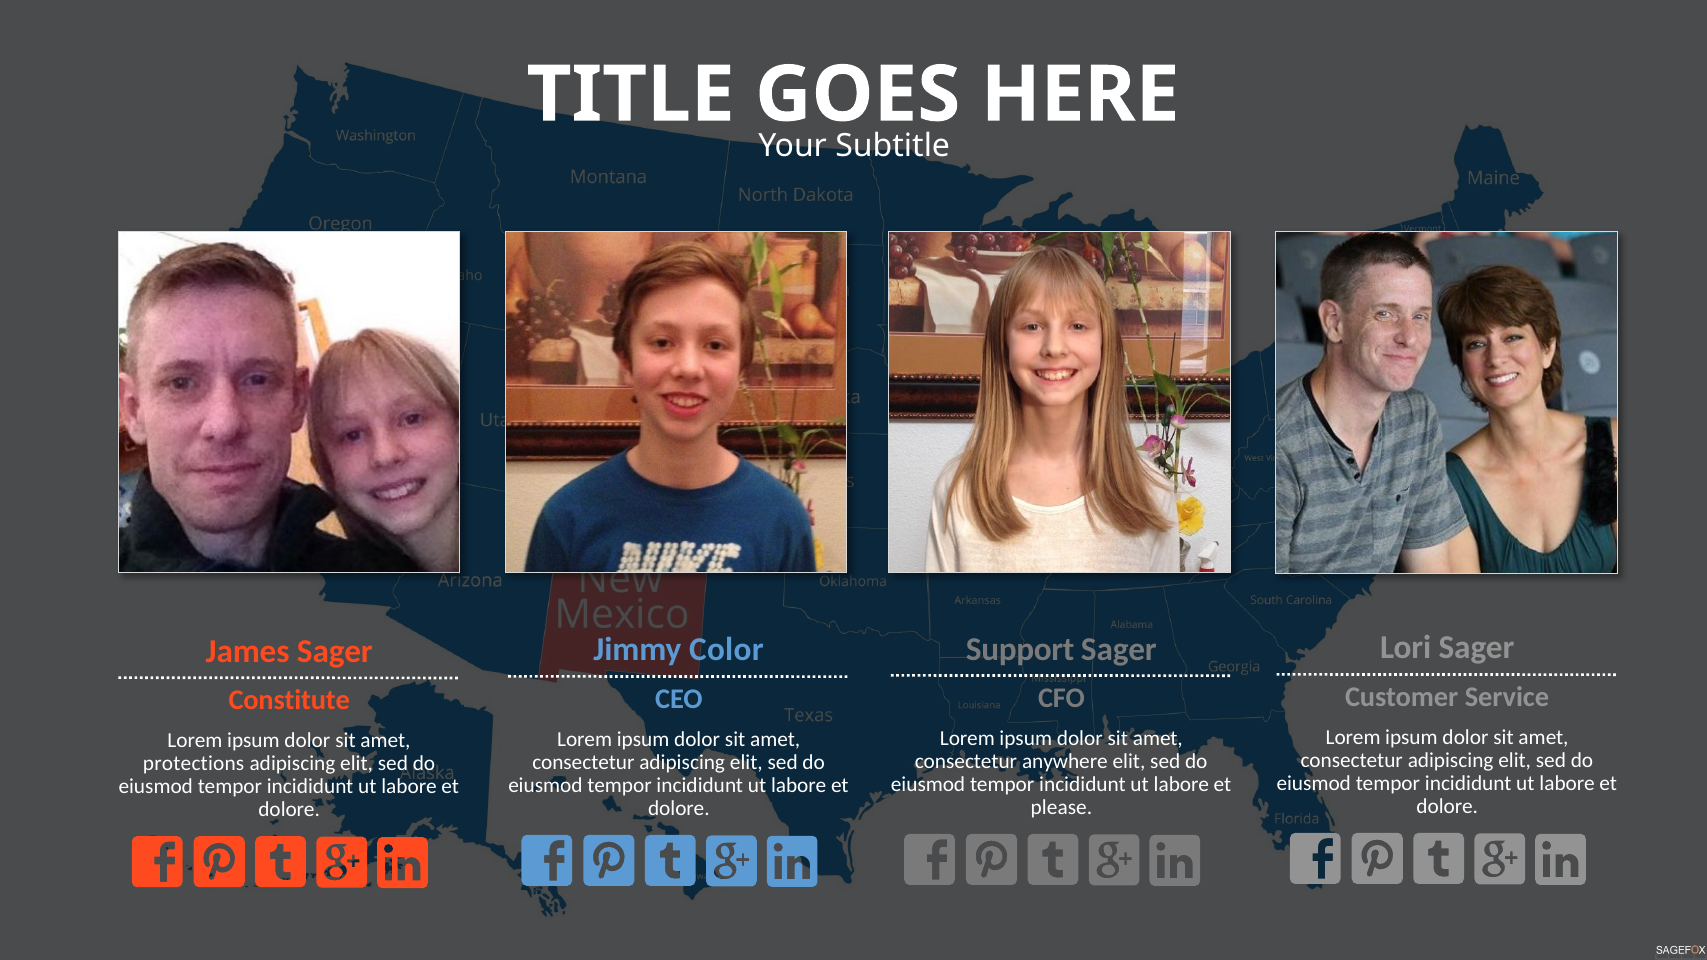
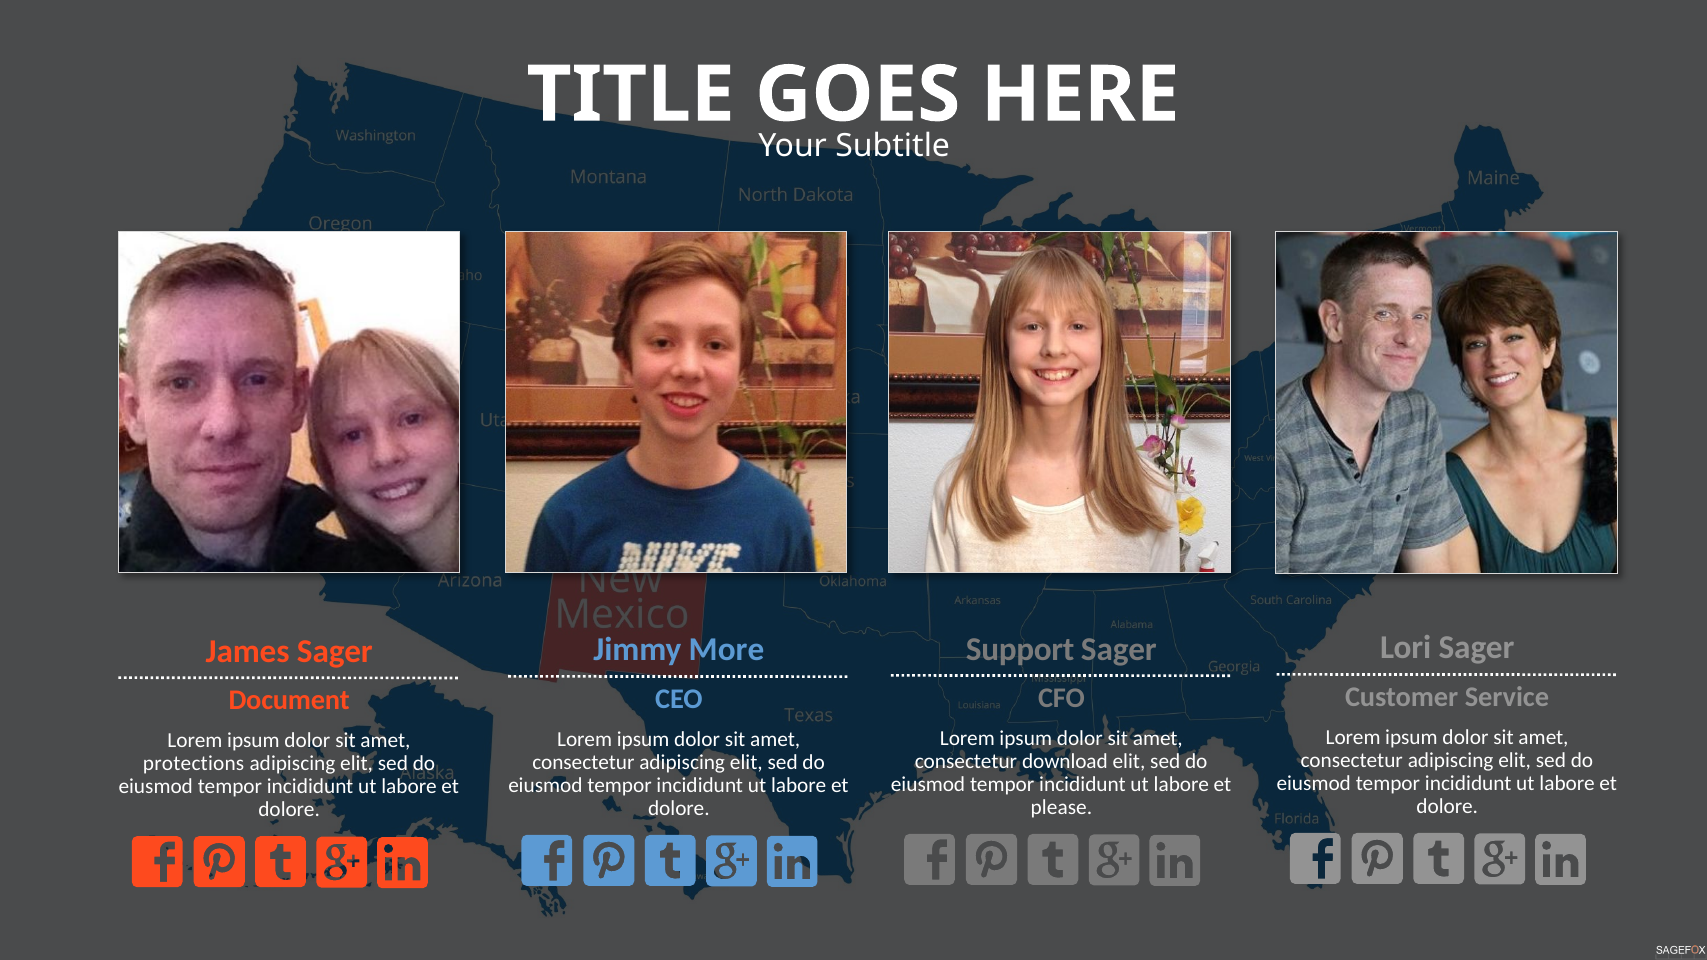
Color: Color -> More
Constitute: Constitute -> Document
anywhere: anywhere -> download
